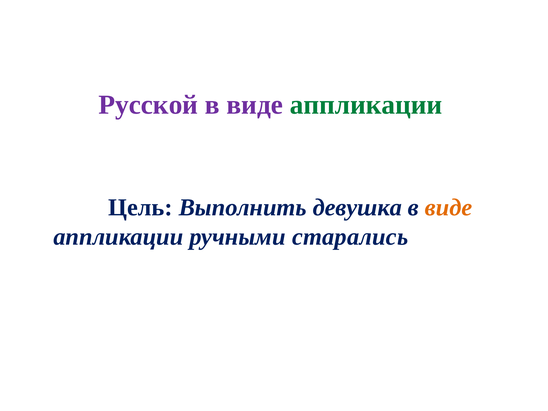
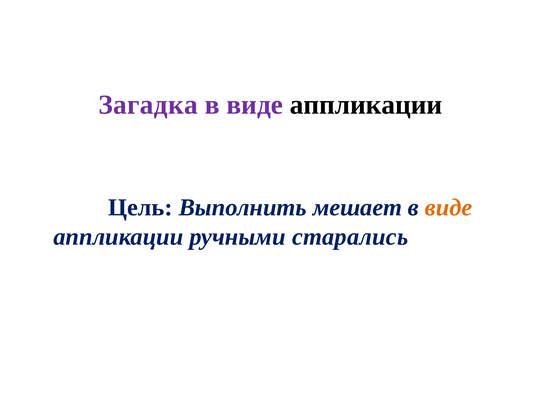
Русской: Русской -> Загадка
аппликации at (366, 105) colour: green -> black
девушка: девушка -> мешает
